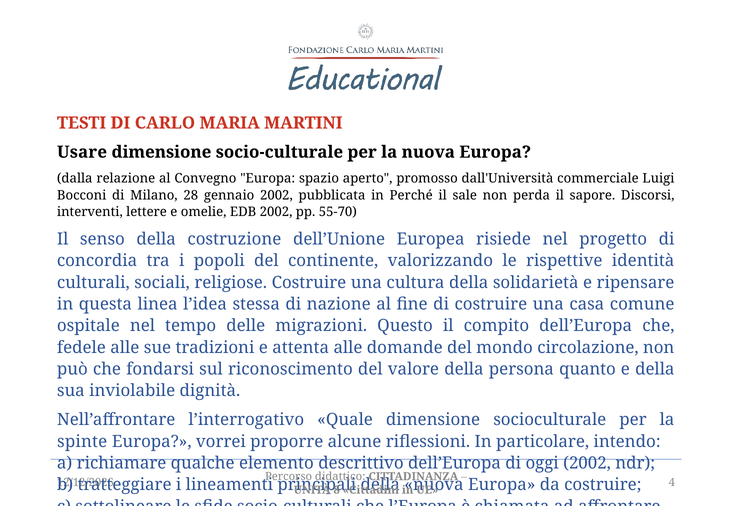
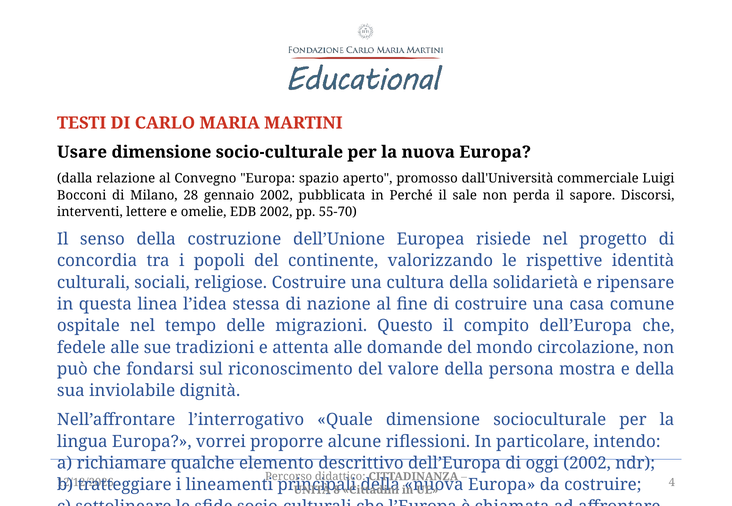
quanto: quanto -> mostra
spinte: spinte -> lingua
